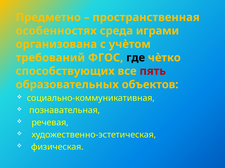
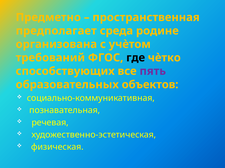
особенностях: особенностях -> предполагает
играми: играми -> родине
пять colour: red -> purple
